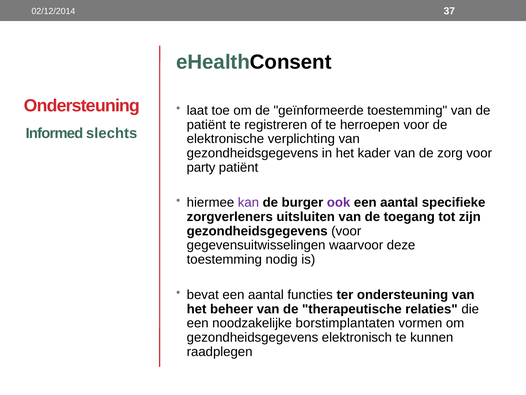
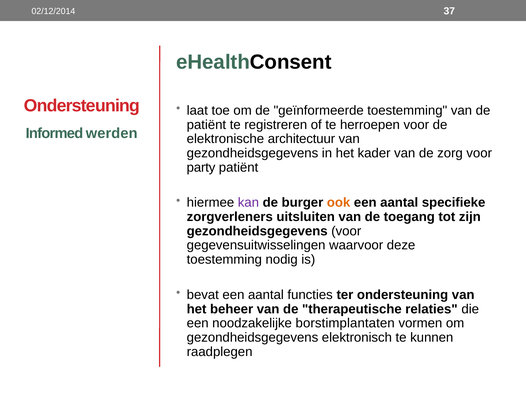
slechts: slechts -> werden
verplichting: verplichting -> architectuur
ook colour: purple -> orange
